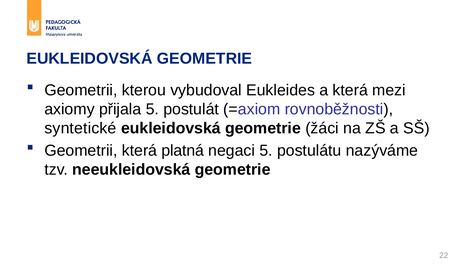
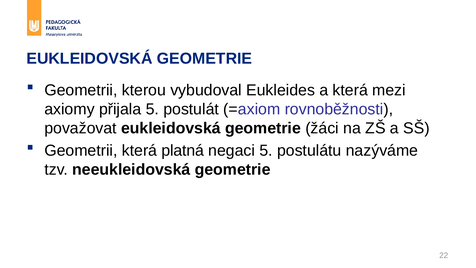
syntetické: syntetické -> považovat
